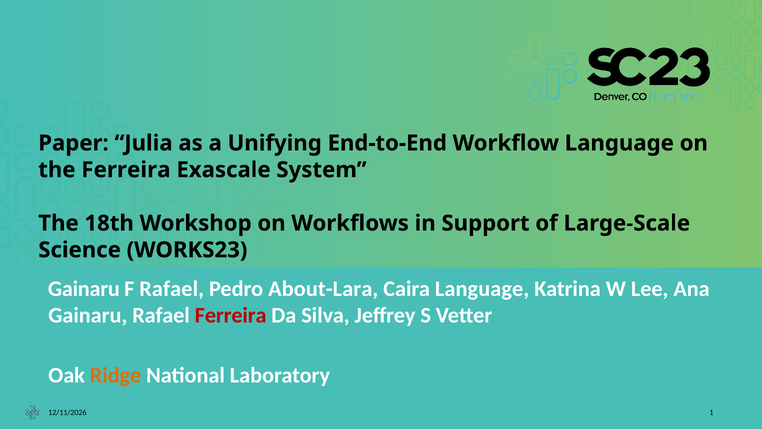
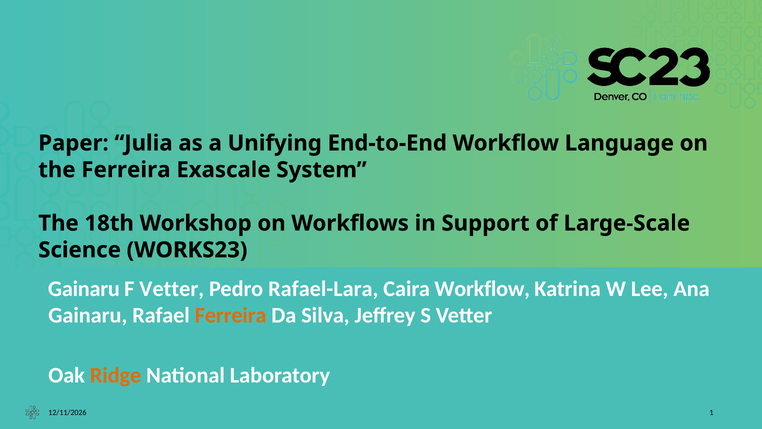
F Rafael: Rafael -> Vetter
About-Lara: About-Lara -> Rafael-Lara
Caira Language: Language -> Workflow
Ferreira at (231, 315) colour: red -> orange
